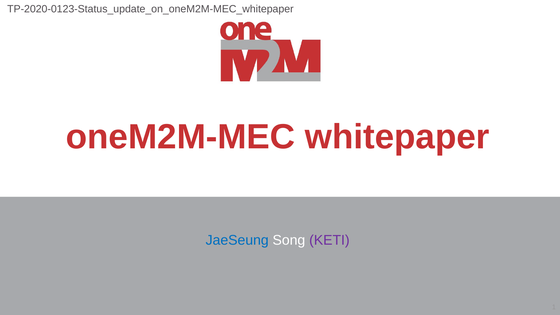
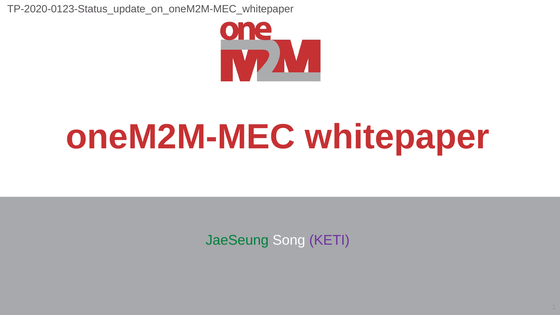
JaeSeung colour: blue -> green
